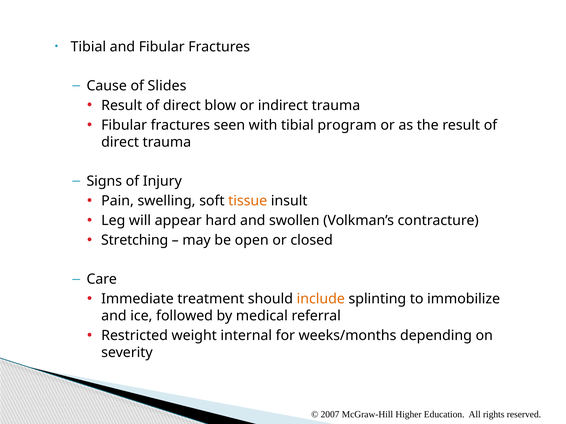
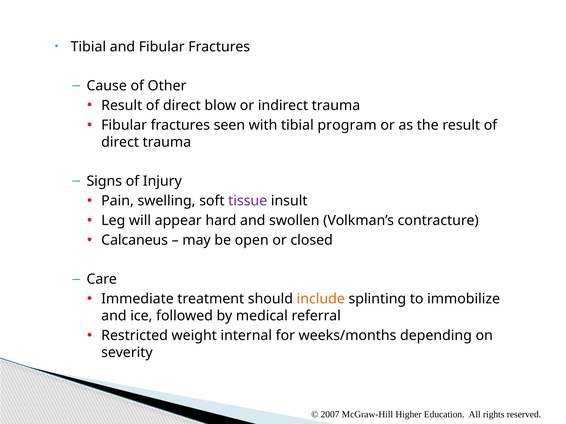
Slides: Slides -> Other
tissue colour: orange -> purple
Stretching: Stretching -> Calcaneus
